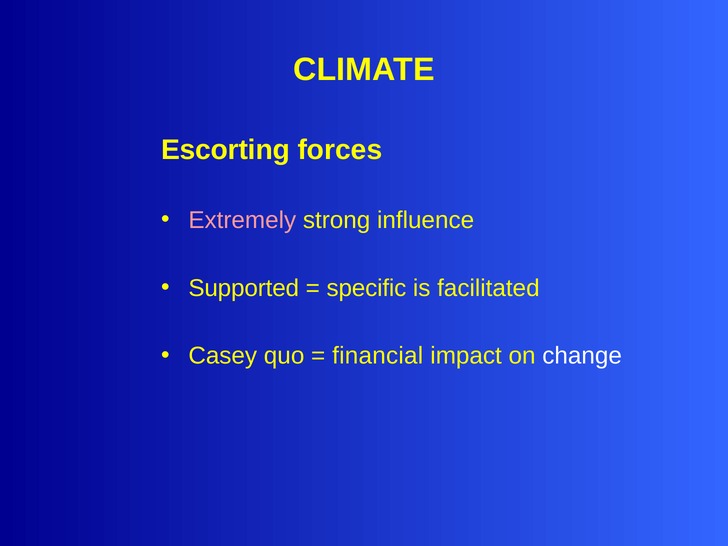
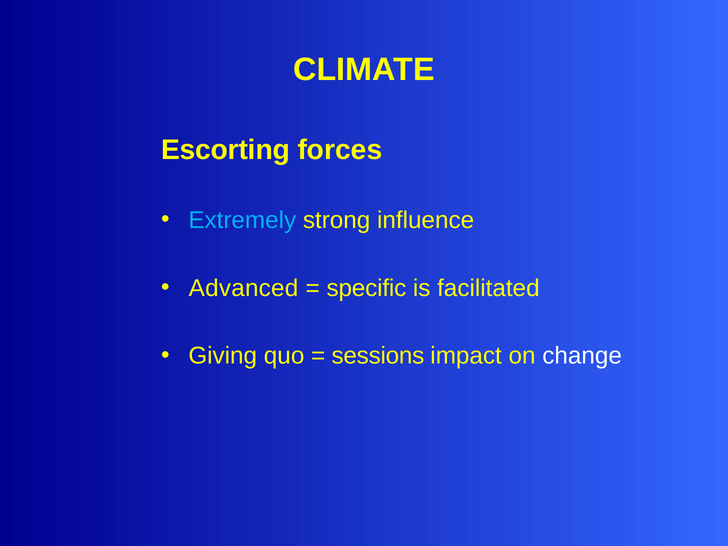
Extremely colour: pink -> light blue
Supported: Supported -> Advanced
Casey: Casey -> Giving
financial: financial -> sessions
